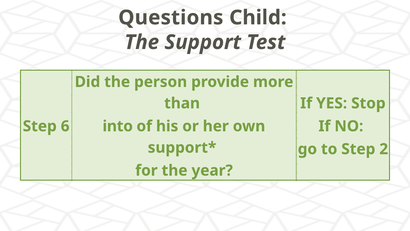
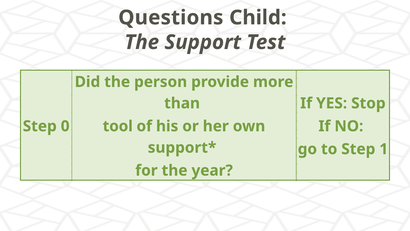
6: 6 -> 0
into: into -> tool
2: 2 -> 1
